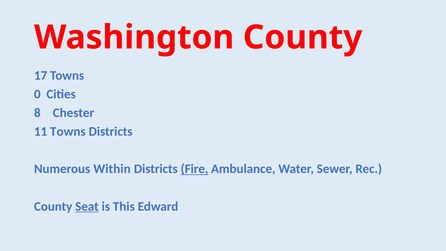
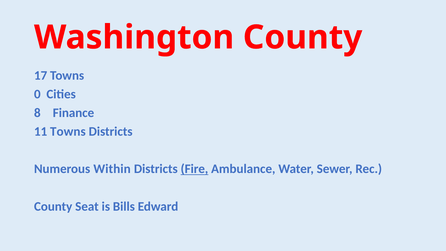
Chester: Chester -> Finance
Seat underline: present -> none
This: This -> Bills
